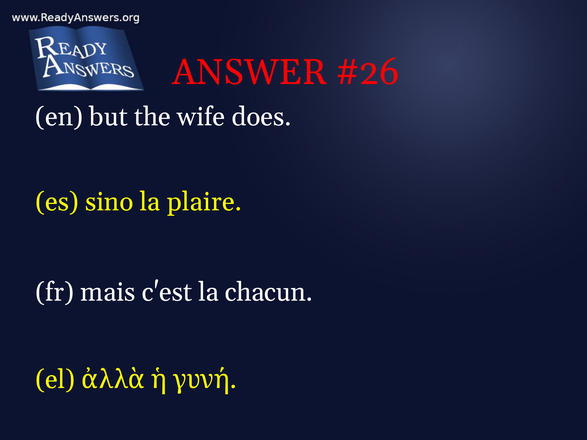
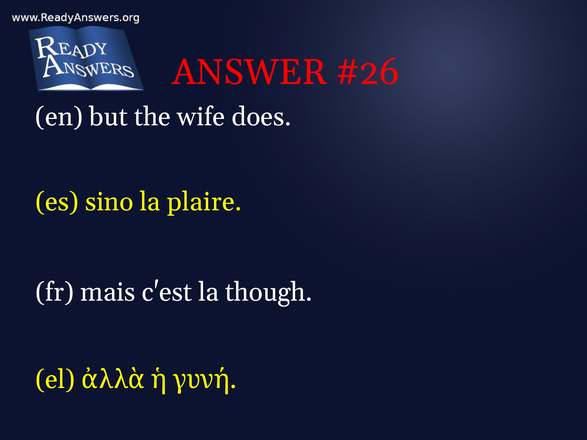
chacun: chacun -> though
